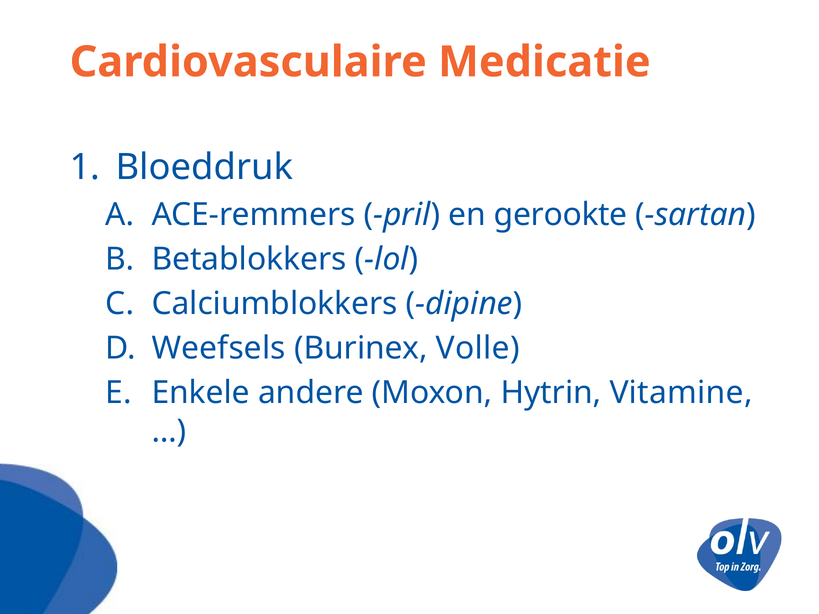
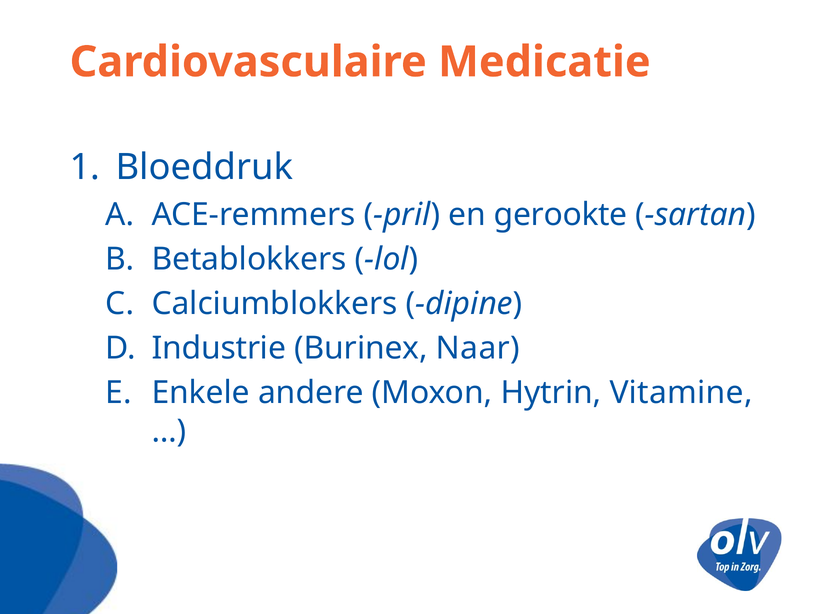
Weefsels: Weefsels -> Industrie
Volle: Volle -> Naar
